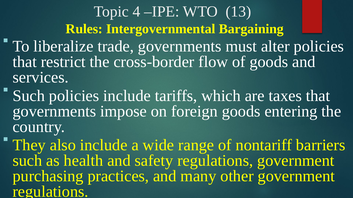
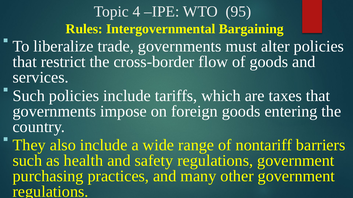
13: 13 -> 95
